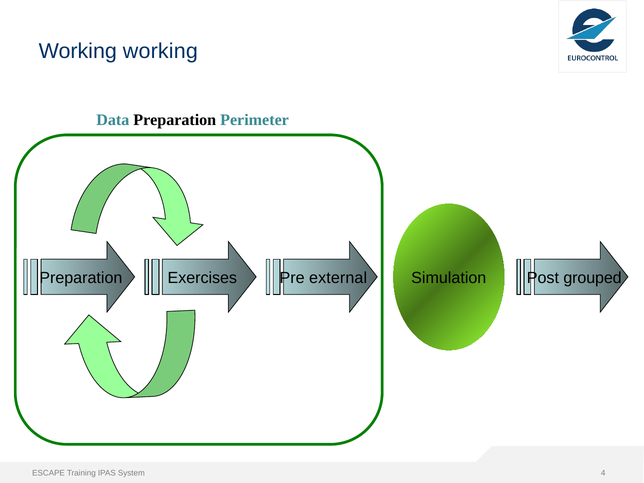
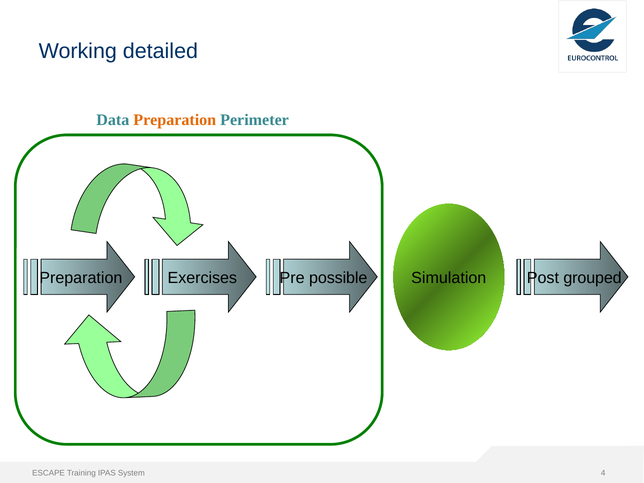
Working working: working -> detailed
Preparation at (175, 120) colour: black -> orange
external: external -> possible
